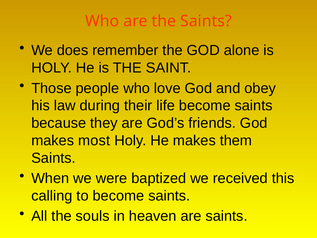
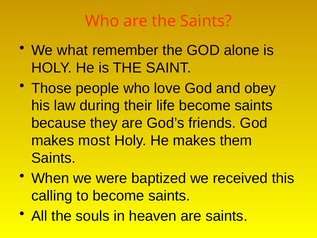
does: does -> what
